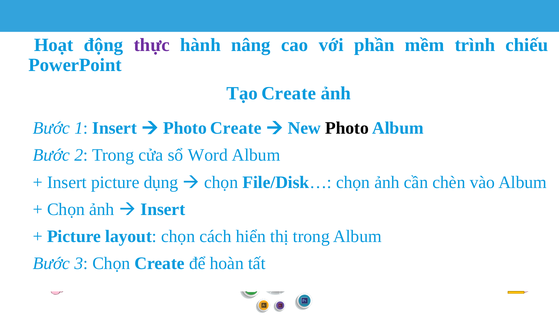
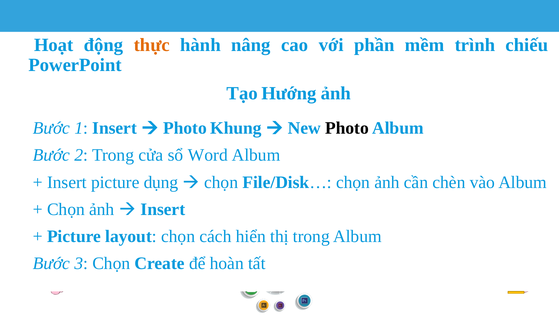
thực colour: purple -> orange
Create at (289, 93): Create -> Hướng
Photo Create: Create -> Khung
